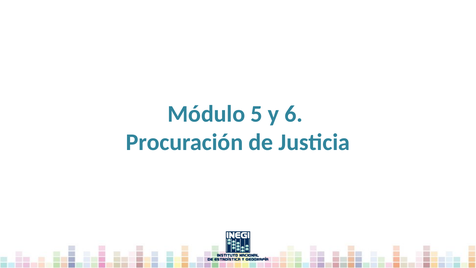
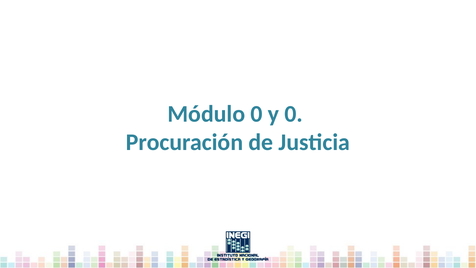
Módulo 5: 5 -> 0
y 6: 6 -> 0
